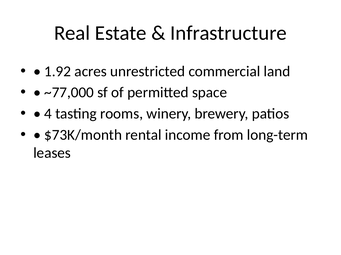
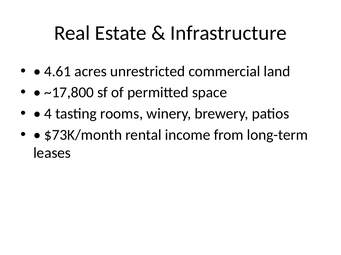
1.92: 1.92 -> 4.61
~77,000: ~77,000 -> ~17,800
